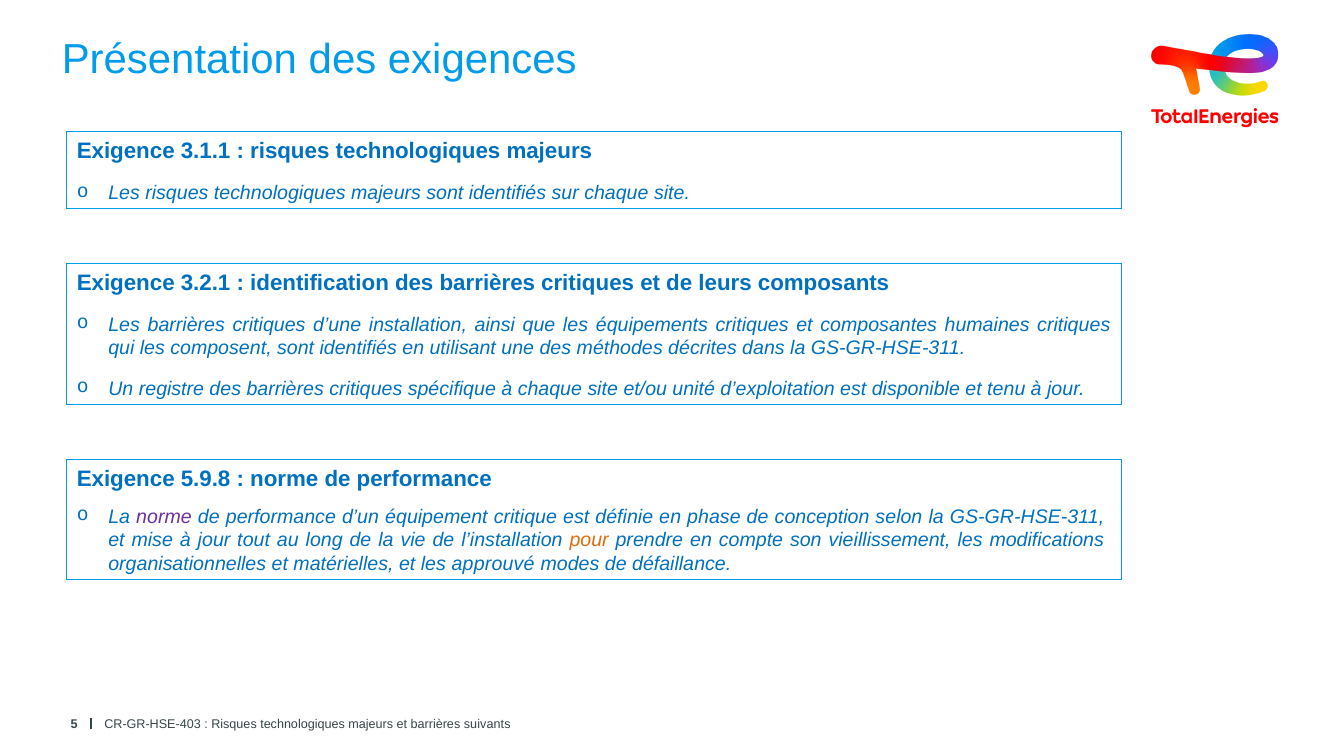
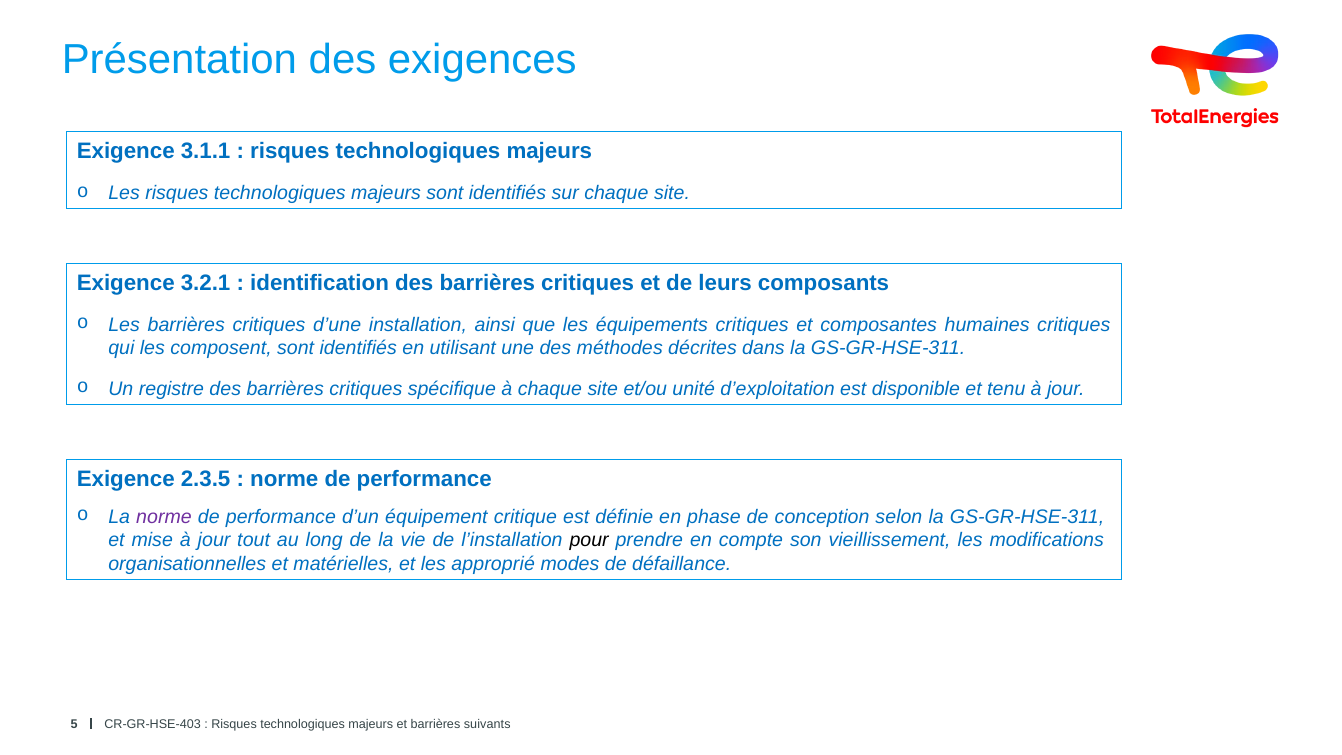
5.9.8: 5.9.8 -> 2.3.5
pour colour: orange -> black
approuvé: approuvé -> approprié
